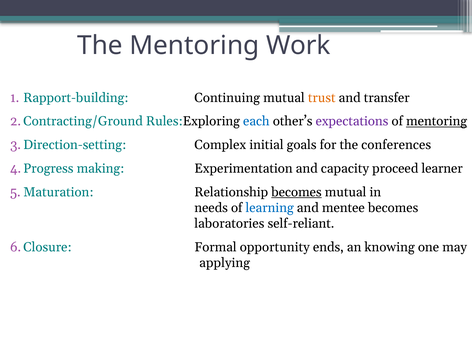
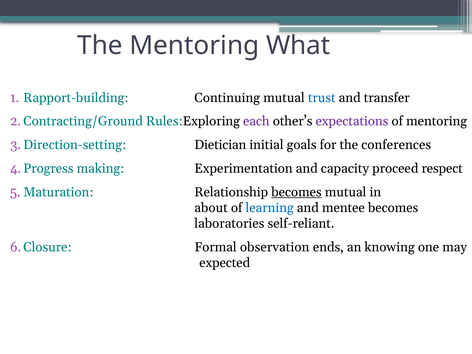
Work: Work -> What
trust colour: orange -> blue
each colour: blue -> purple
mentoring at (437, 121) underline: present -> none
Complex: Complex -> Dietician
learner: learner -> respect
needs: needs -> about
opportunity: opportunity -> observation
applying: applying -> expected
